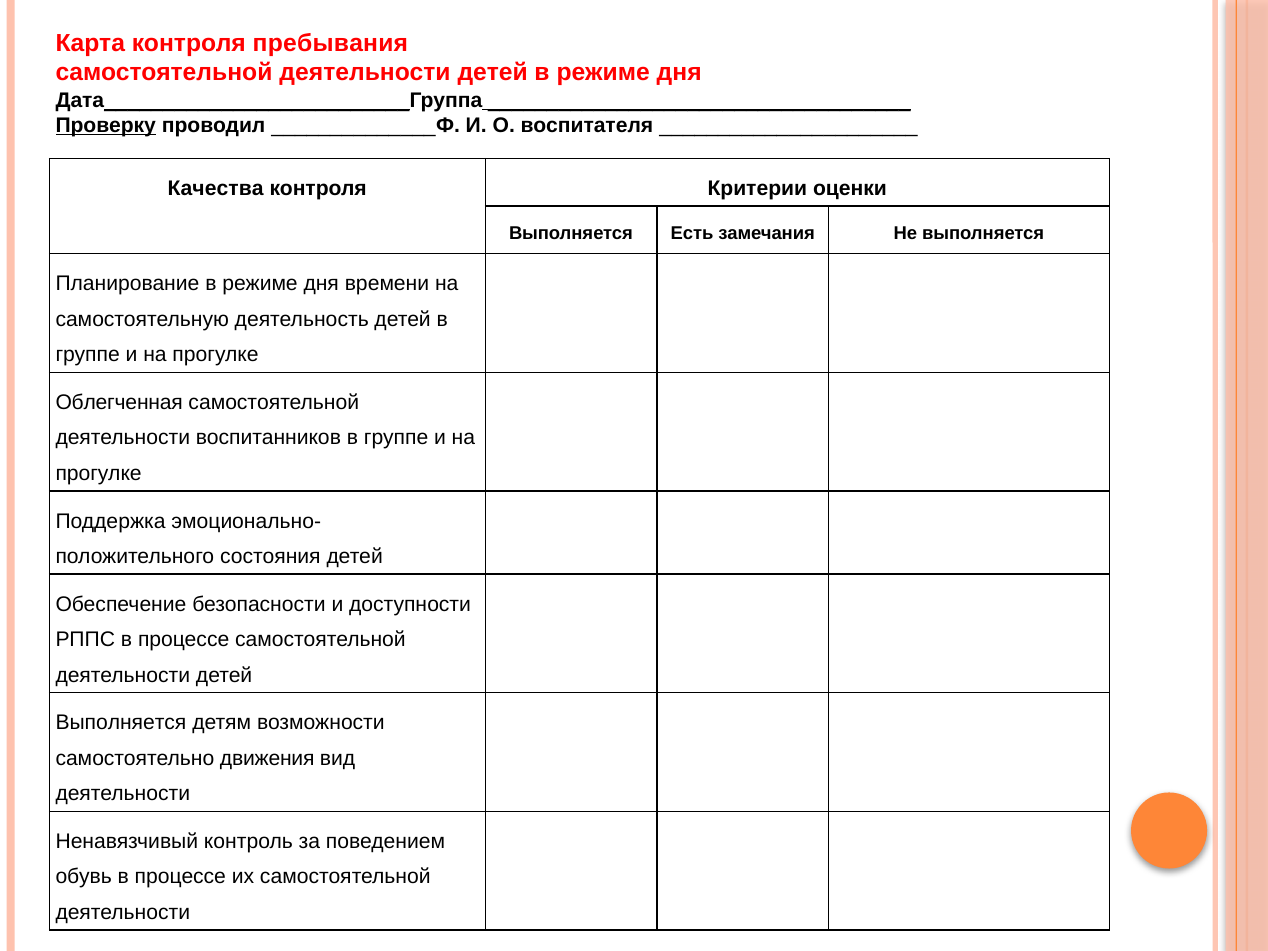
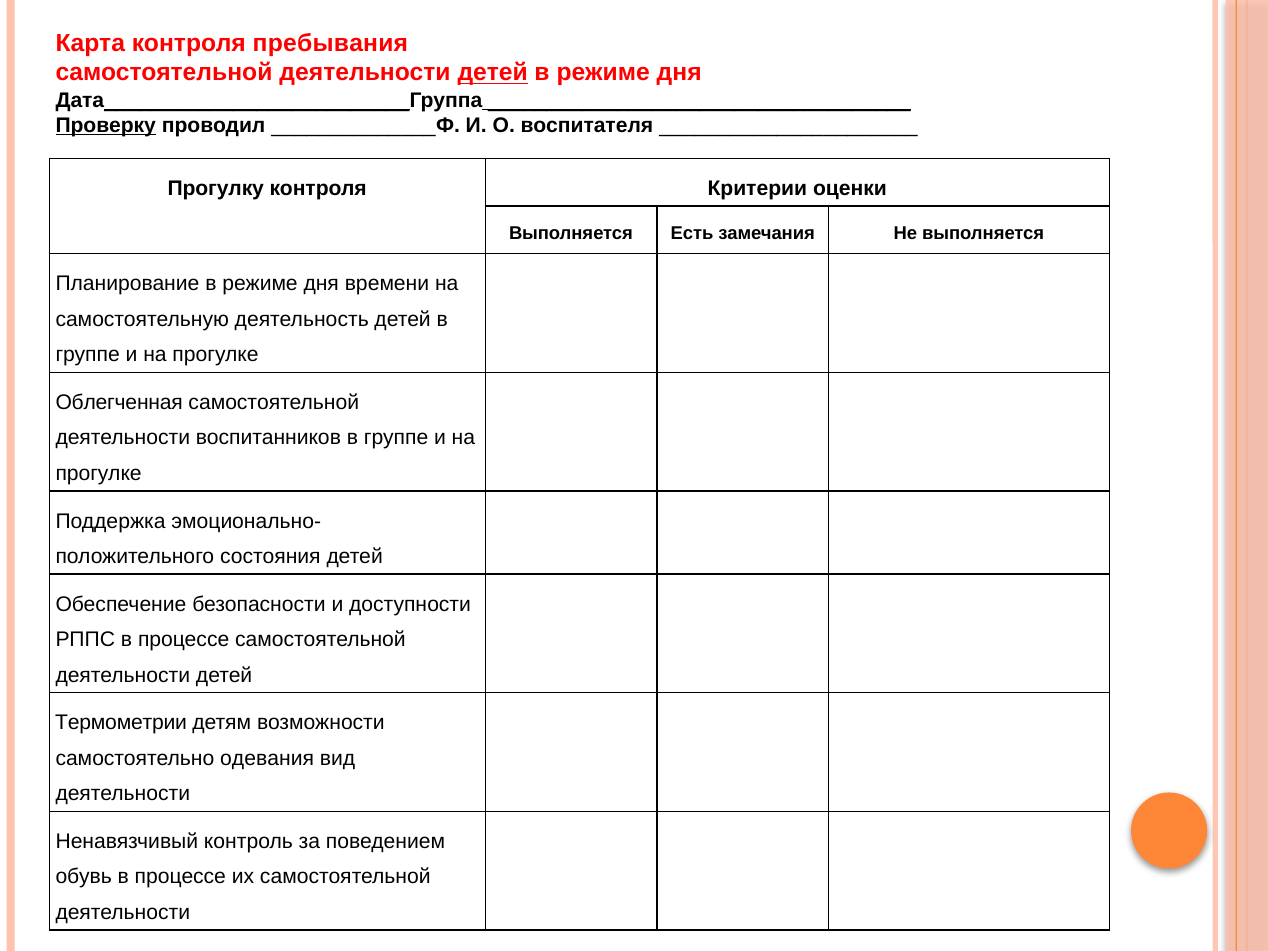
детей at (493, 73) underline: none -> present
Качества: Качества -> Прогулку
Выполняется at (121, 723): Выполняется -> Термометрии
движения: движения -> одевания
